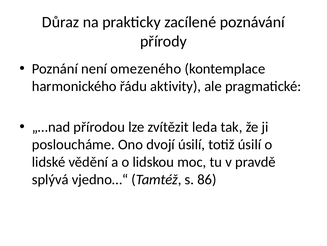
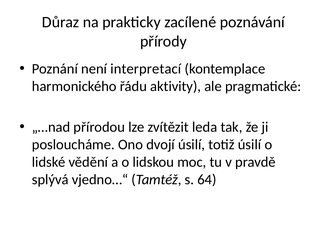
omezeného: omezeného -> interpretací
86: 86 -> 64
